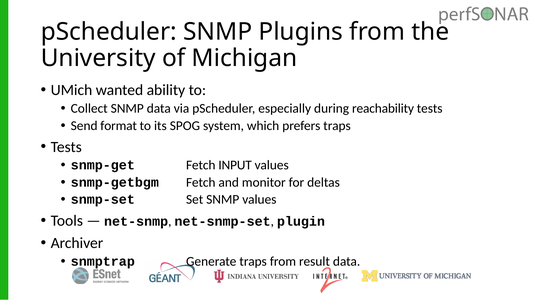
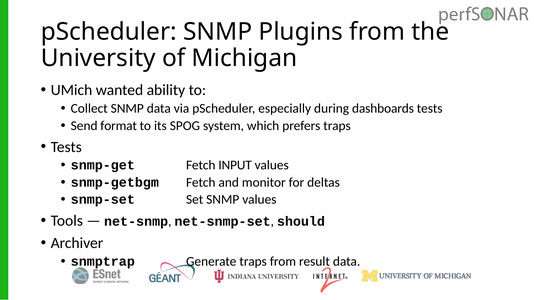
reachability: reachability -> dashboards
plugin: plugin -> should
